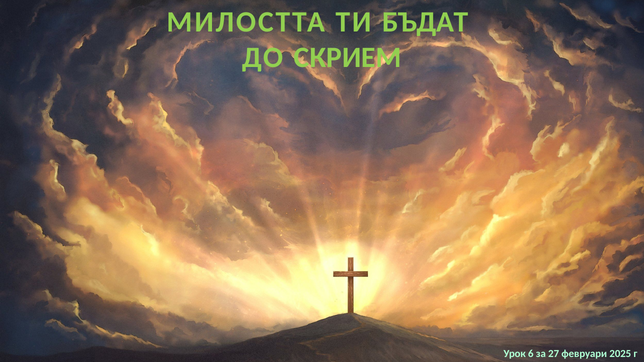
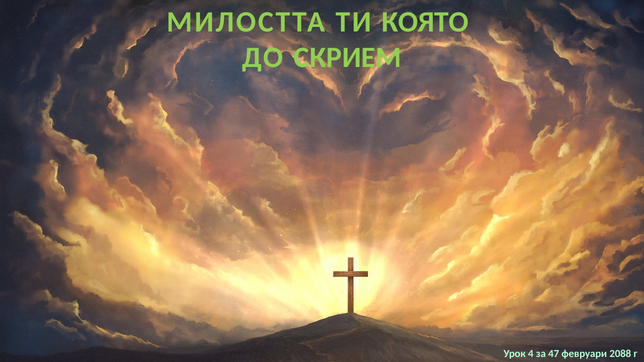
БЪДАТ: БЪДАТ -> КОЯТО
6: 6 -> 4
27: 27 -> 47
2025: 2025 -> 2088
